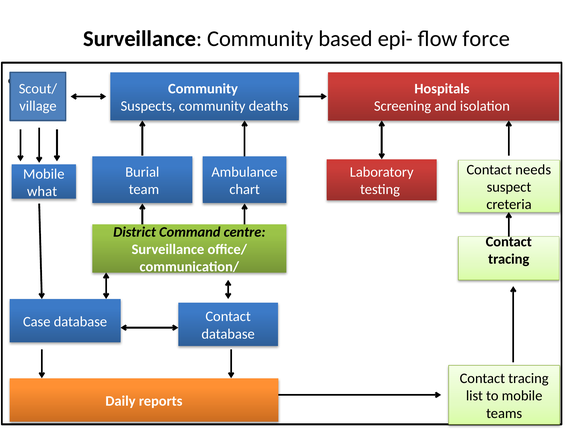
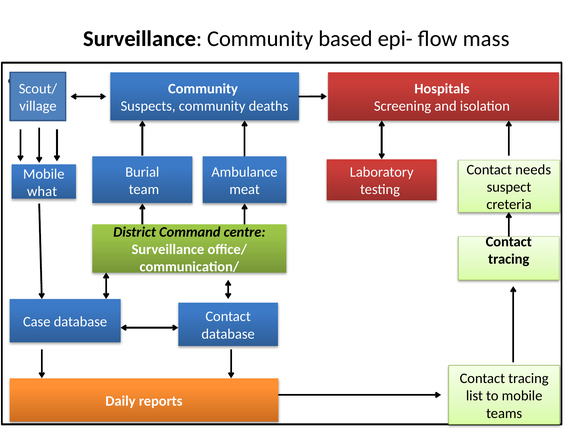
force: force -> mass
chart: chart -> meat
